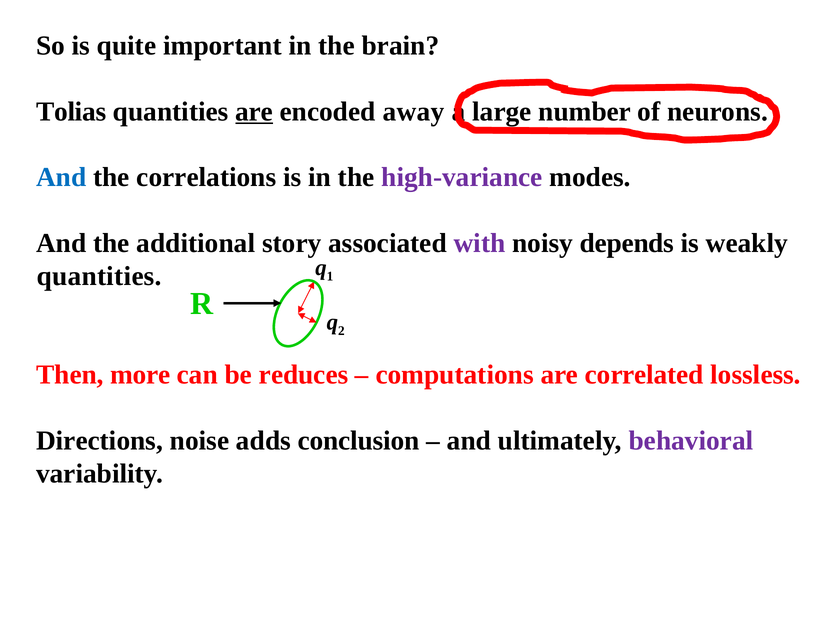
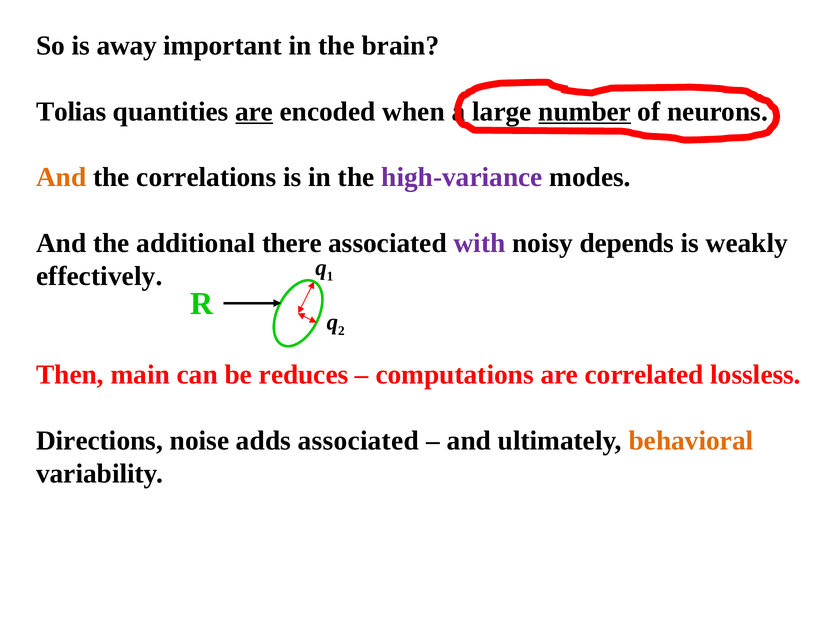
quite: quite -> away
away: away -> when
number underline: none -> present
And at (61, 177) colour: blue -> orange
story: story -> there
quantities at (99, 276): quantities -> effectively
more: more -> main
adds conclusion: conclusion -> associated
behavioral colour: purple -> orange
